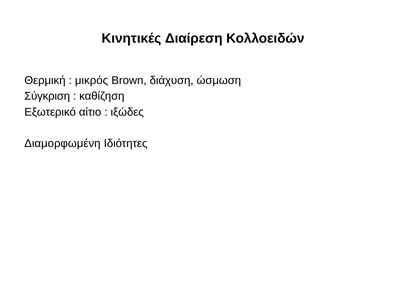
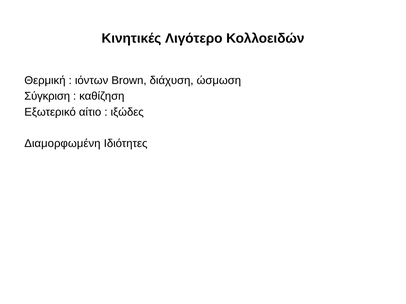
Διαίρεση: Διαίρεση -> Λιγότερο
μικρός: μικρός -> ιόντων
